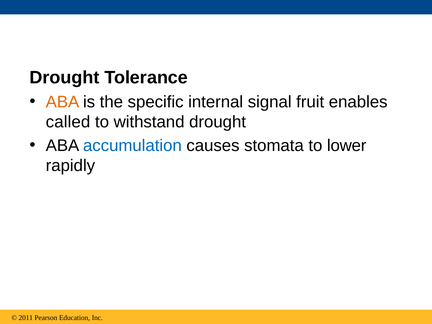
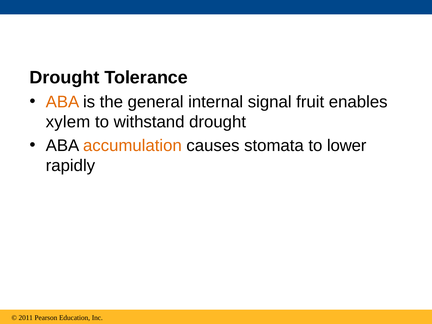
specific: specific -> general
called: called -> xylem
accumulation colour: blue -> orange
